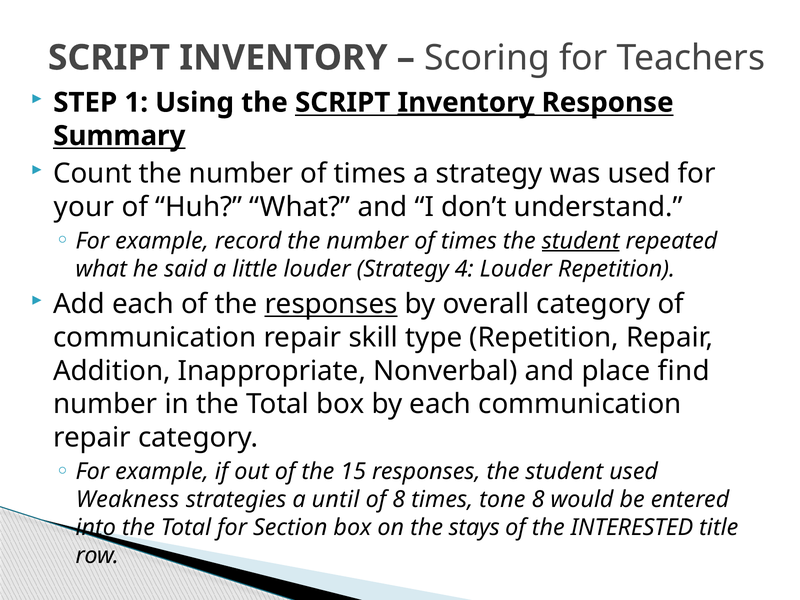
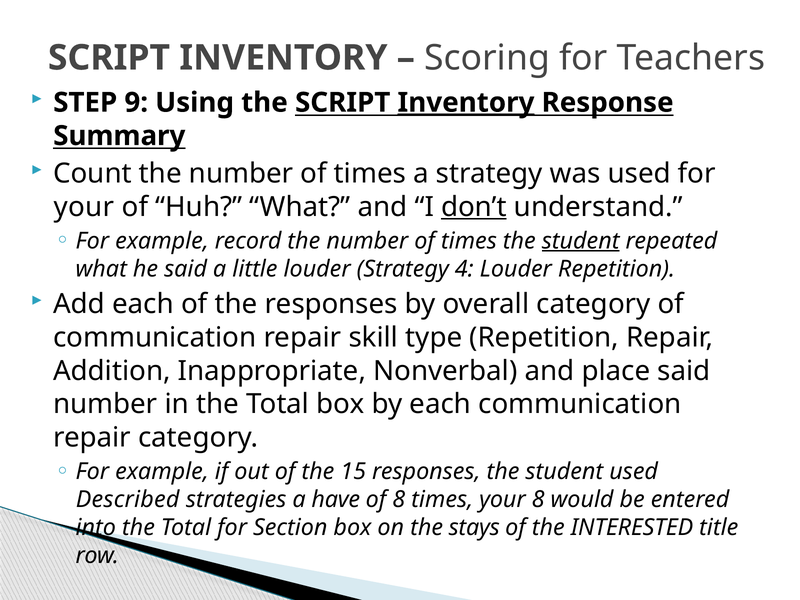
1: 1 -> 9
don’t underline: none -> present
responses at (331, 304) underline: present -> none
place find: find -> said
Weakness: Weakness -> Described
until: until -> have
times tone: tone -> your
